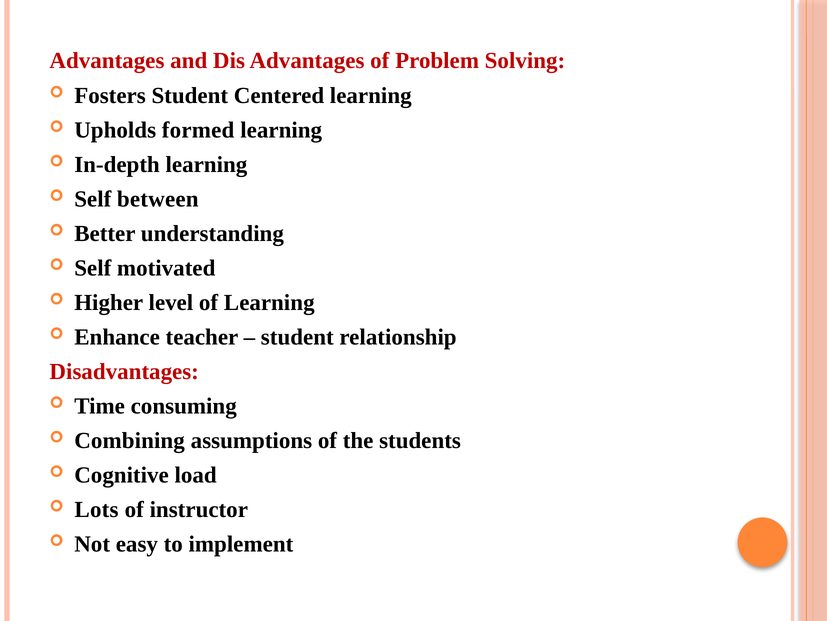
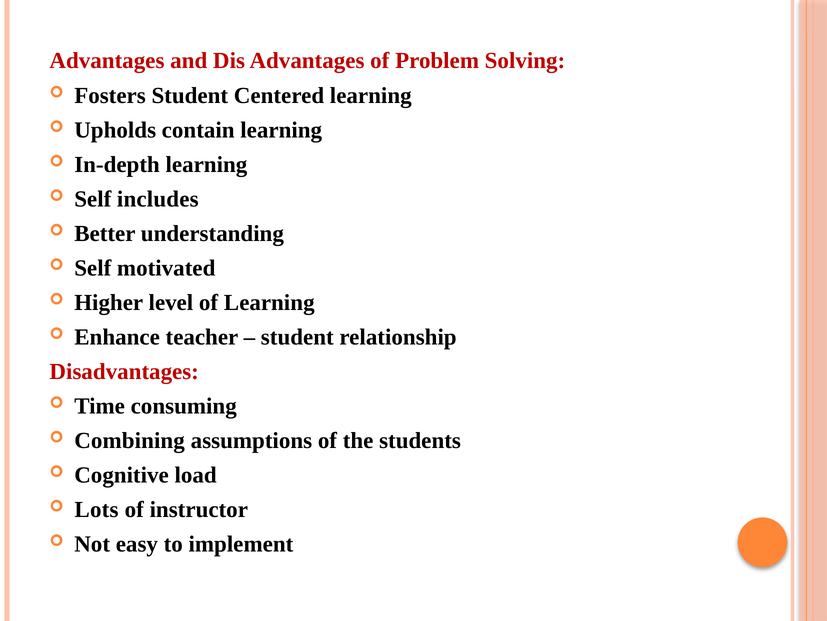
formed: formed -> contain
between: between -> includes
